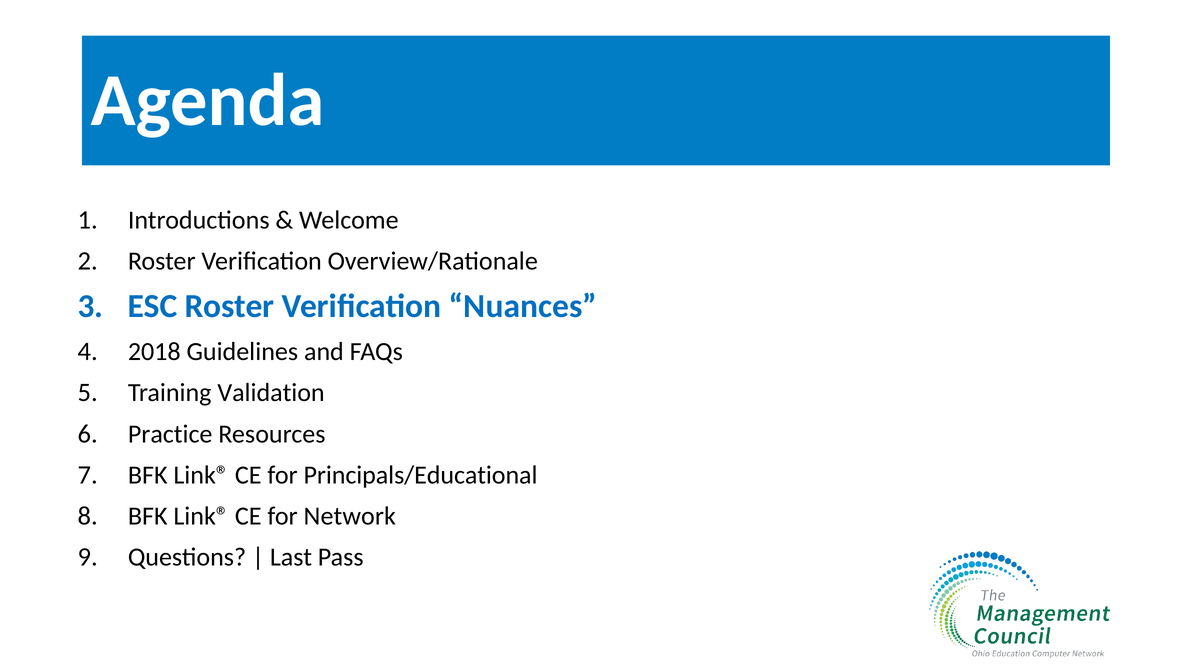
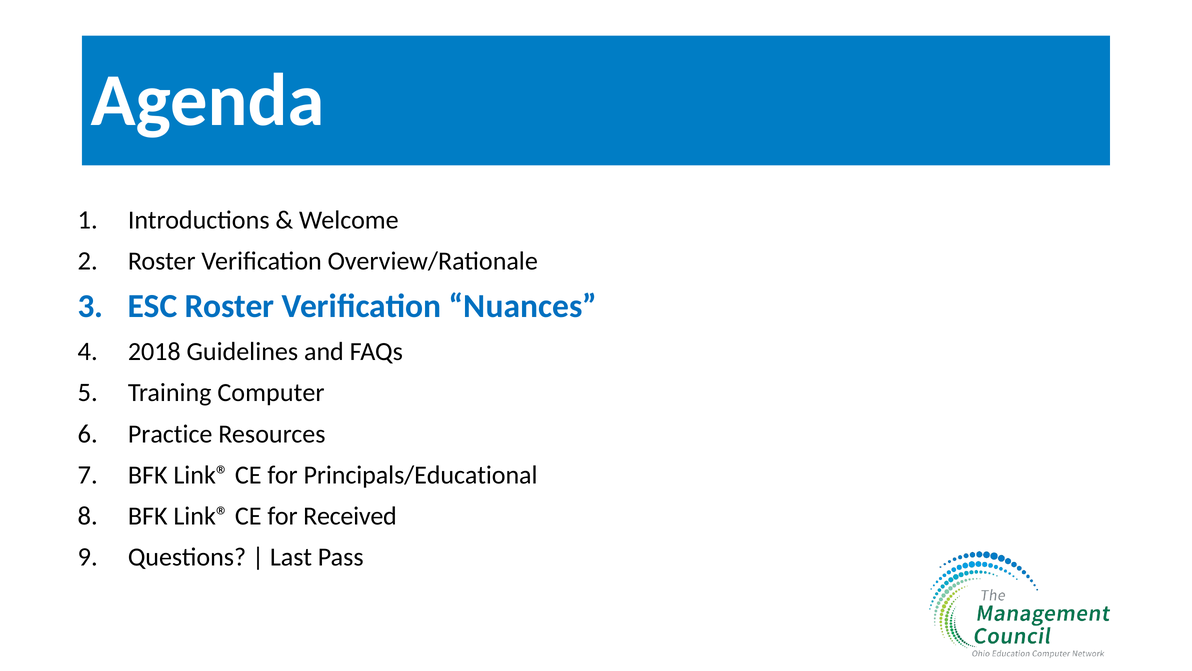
Validation: Validation -> Computer
Network: Network -> Received
